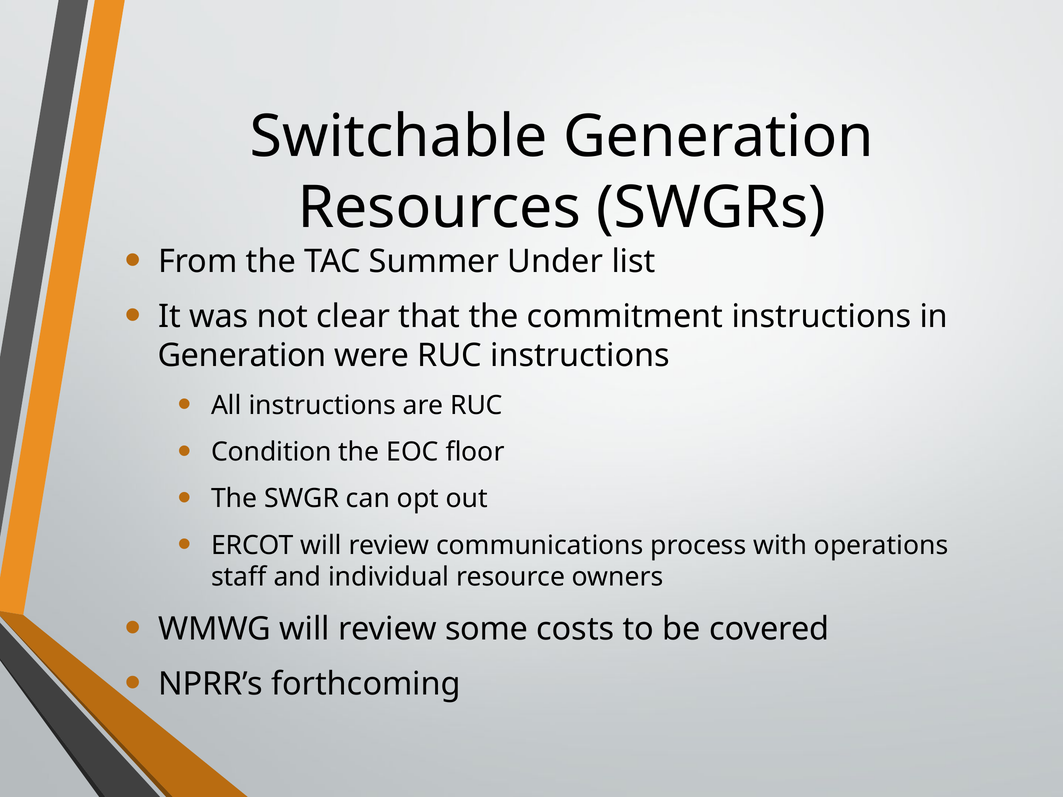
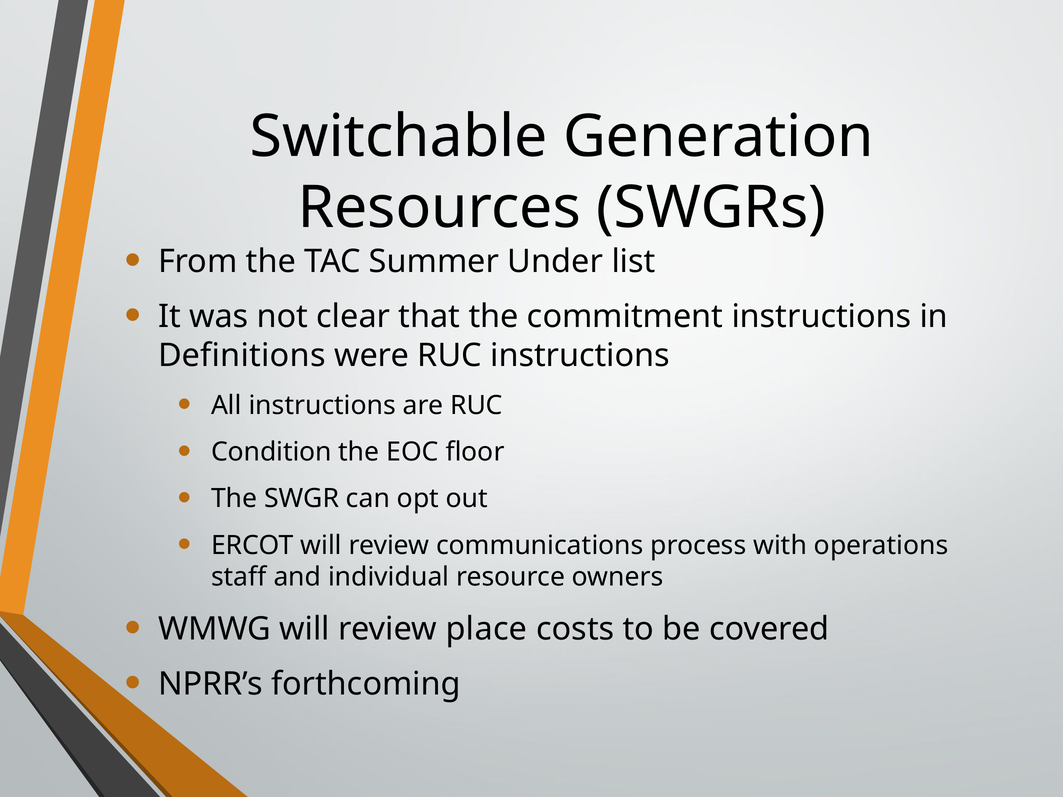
Generation at (242, 356): Generation -> Definitions
some: some -> place
